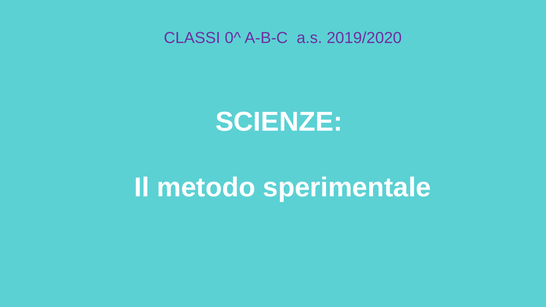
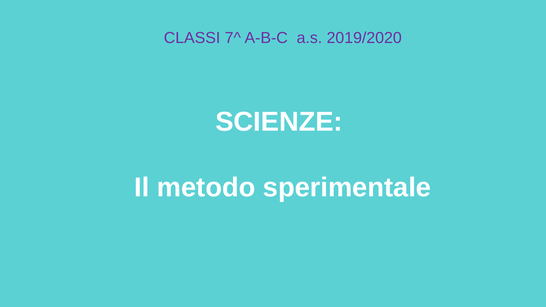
0^: 0^ -> 7^
